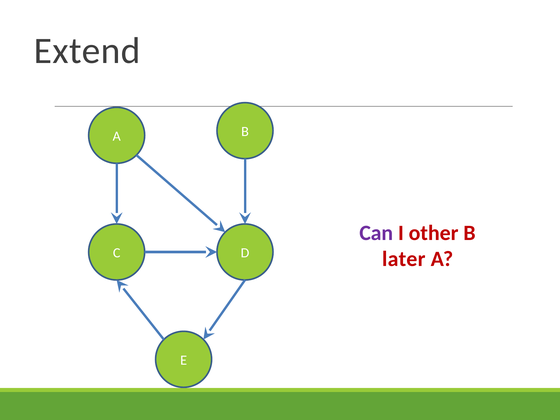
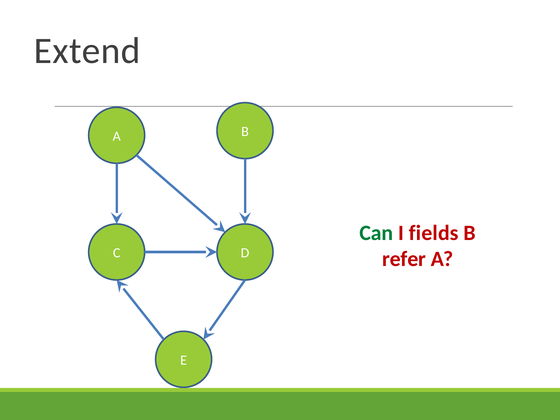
Can colour: purple -> green
other: other -> fields
later: later -> refer
